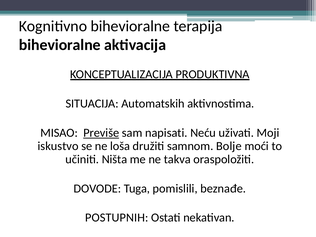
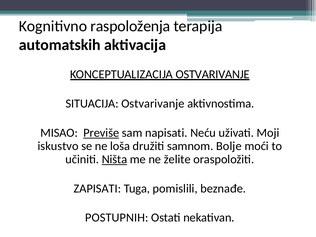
Kognitivno bihevioralne: bihevioralne -> raspoloženja
bihevioralne at (60, 45): bihevioralne -> automatskih
KONCEPTUALIZACIJA PRODUKTIVNA: PRODUKTIVNA -> OSTVARIVANJE
SITUACIJA Automatskih: Automatskih -> Ostvarivanje
Ništa underline: none -> present
takva: takva -> želite
DOVODE: DOVODE -> ZAPISATI
